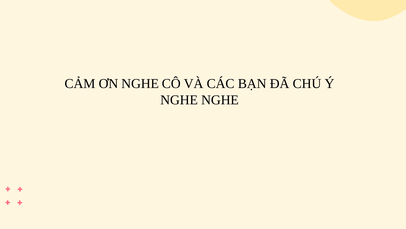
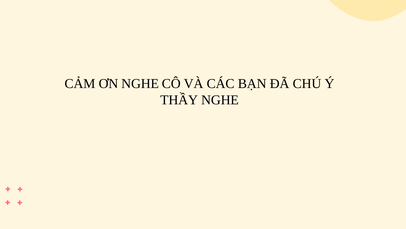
NGHE at (179, 100): NGHE -> THẦY
